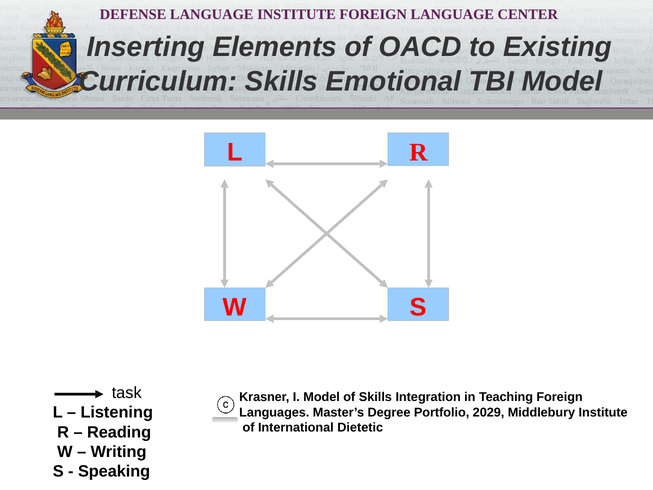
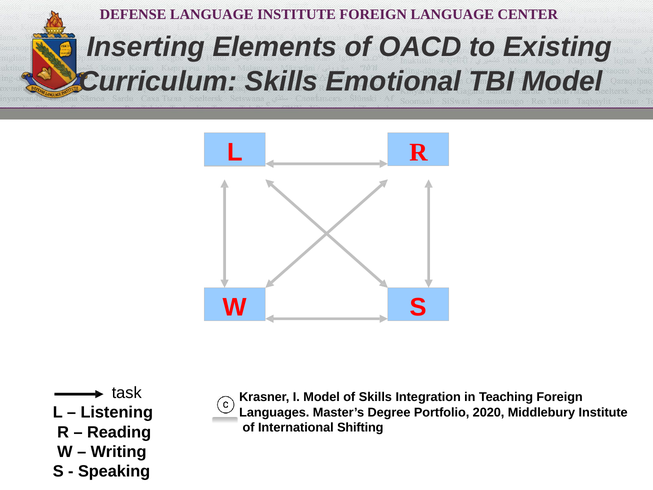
2029: 2029 -> 2020
Dietetic: Dietetic -> Shifting
